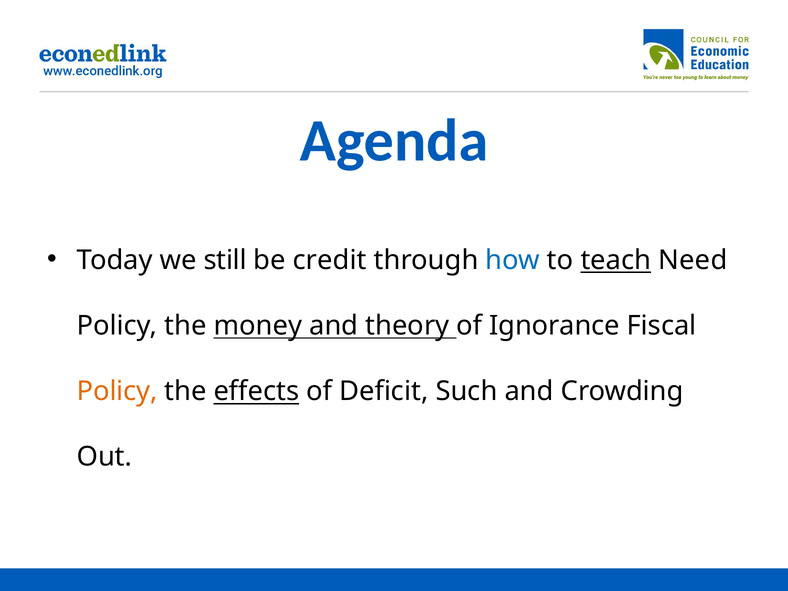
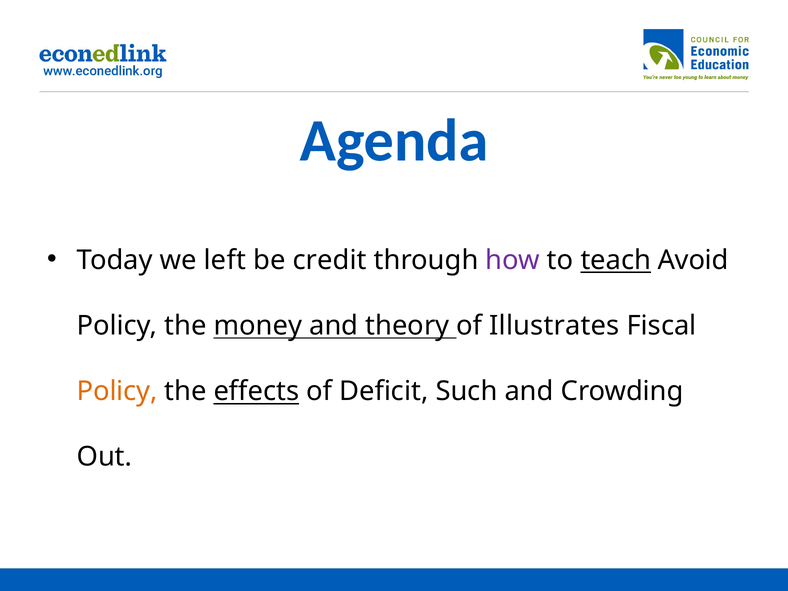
still: still -> left
how colour: blue -> purple
Need: Need -> Avoid
Ignorance: Ignorance -> Illustrates
